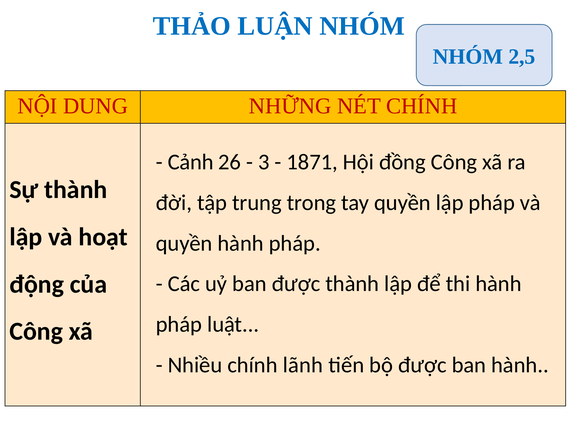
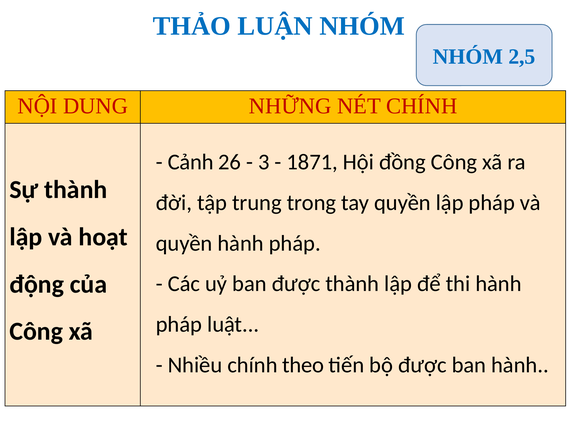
lãnh: lãnh -> theo
